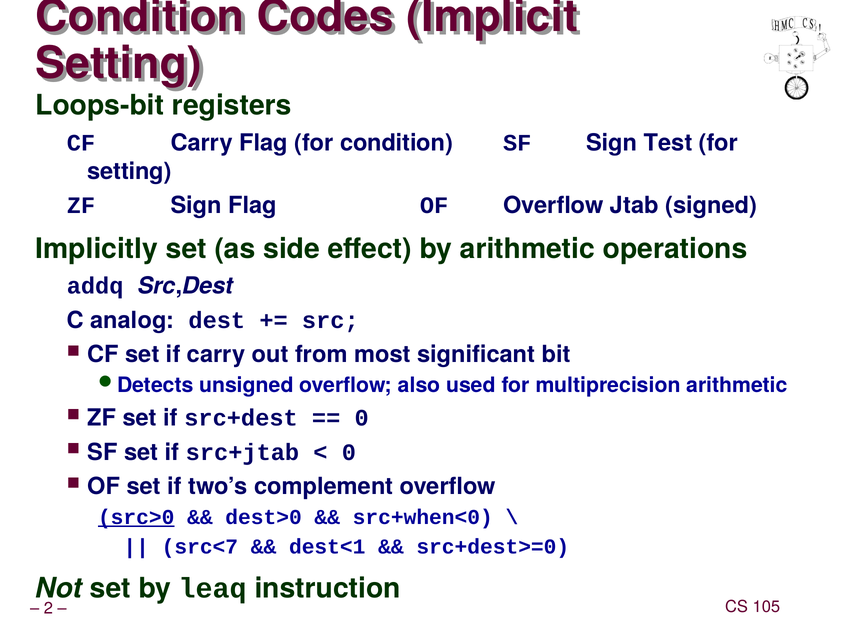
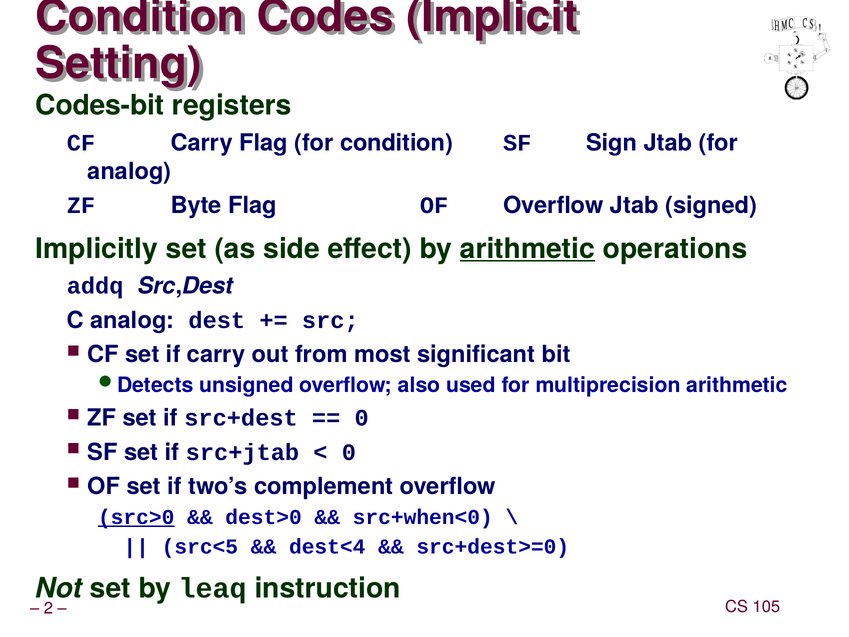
Loops-bit: Loops-bit -> Codes-bit
Sign Test: Test -> Jtab
setting at (129, 171): setting -> analog
ZF Sign: Sign -> Byte
arithmetic at (527, 249) underline: none -> present
src<7: src<7 -> src<5
dest<1: dest<1 -> dest<4
